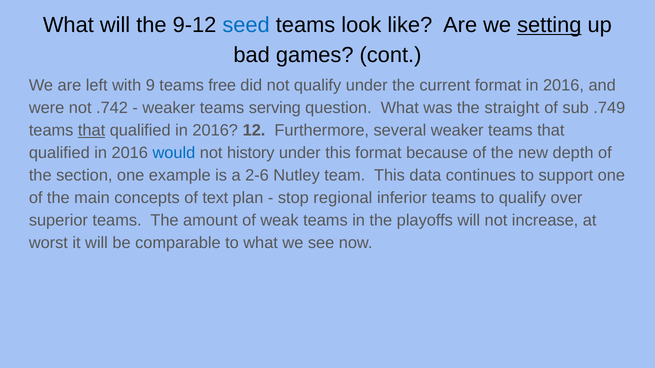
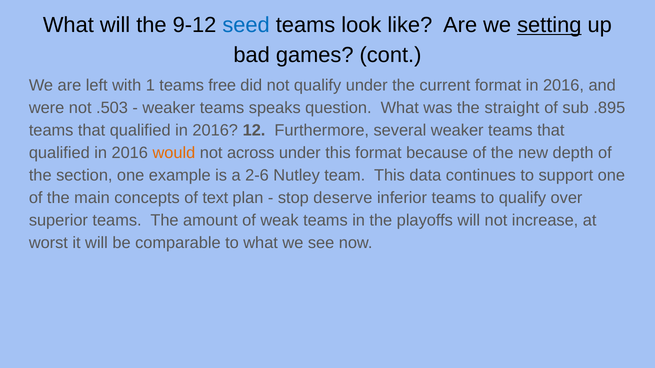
9: 9 -> 1
.742: .742 -> .503
serving: serving -> speaks
.749: .749 -> .895
that at (92, 130) underline: present -> none
would colour: blue -> orange
history: history -> across
regional: regional -> deserve
